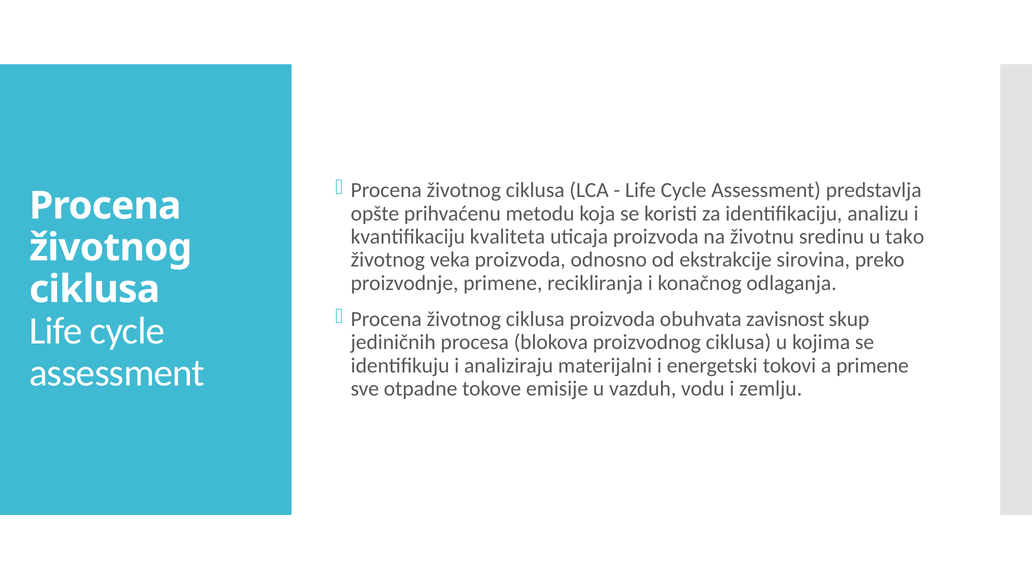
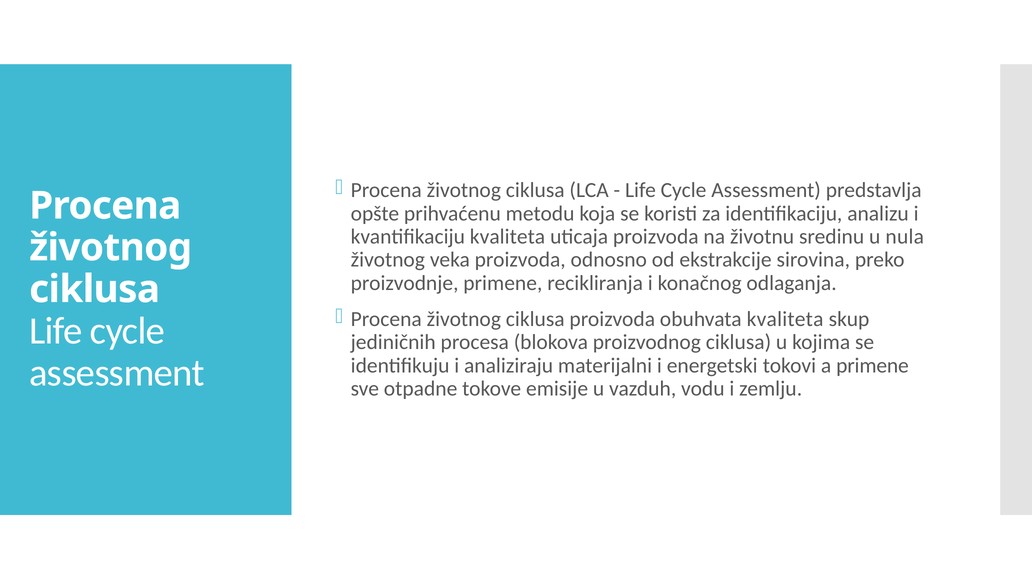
tako: tako -> nula
obuhvata zavisnost: zavisnost -> kvaliteta
